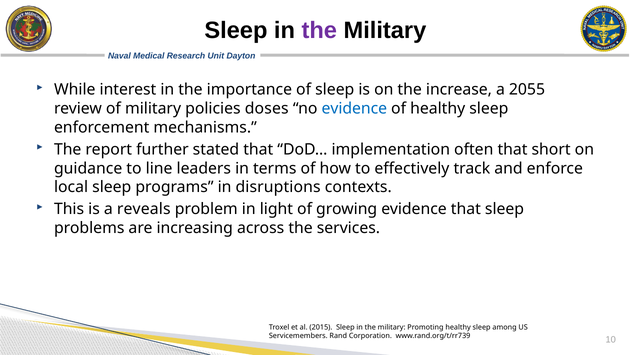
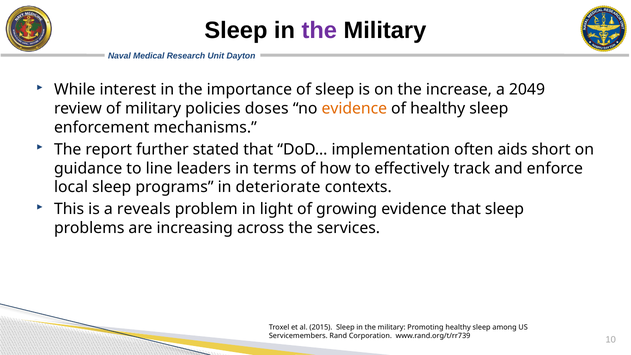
2055: 2055 -> 2049
evidence at (354, 109) colour: blue -> orange
often that: that -> aids
disruptions: disruptions -> deteriorate
